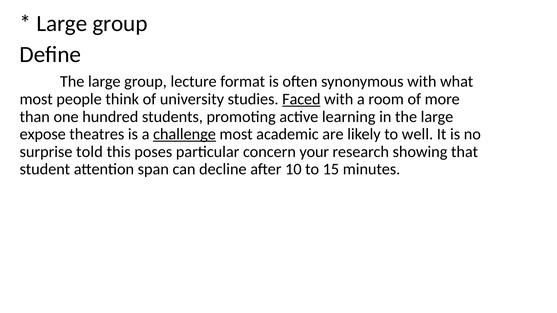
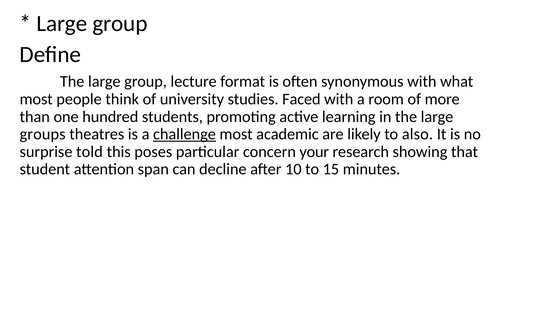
Faced underline: present -> none
expose: expose -> groups
well: well -> also
